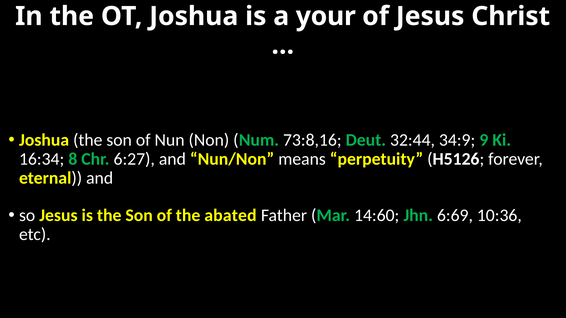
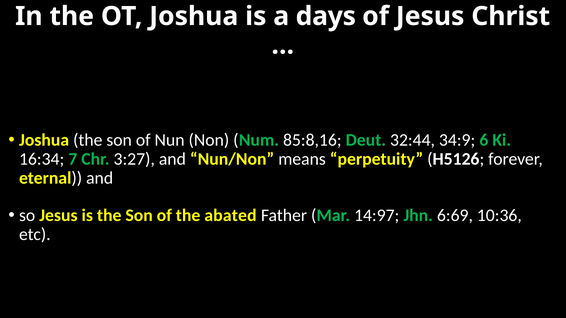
your: your -> days
73:8,16: 73:8,16 -> 85:8,16
9: 9 -> 6
8: 8 -> 7
6:27: 6:27 -> 3:27
14:60: 14:60 -> 14:97
